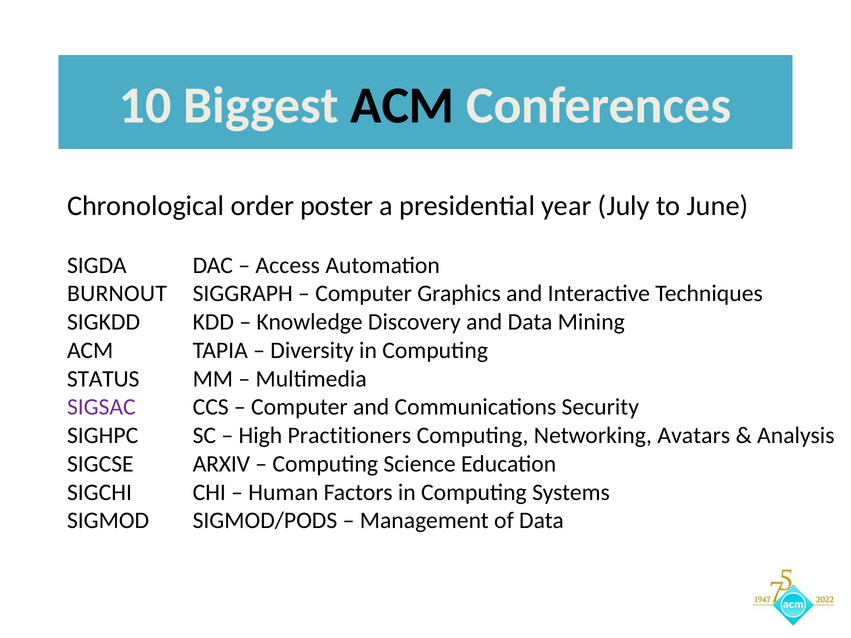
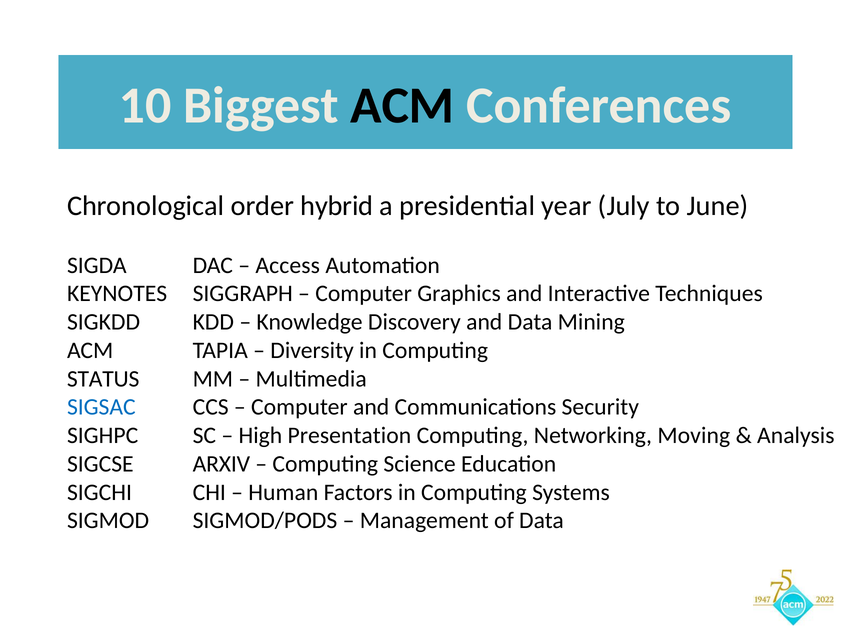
poster: poster -> hybrid
BURNOUT: BURNOUT -> KEYNOTES
SIGSAC colour: purple -> blue
Practitioners: Practitioners -> Presentation
Avatars: Avatars -> Moving
